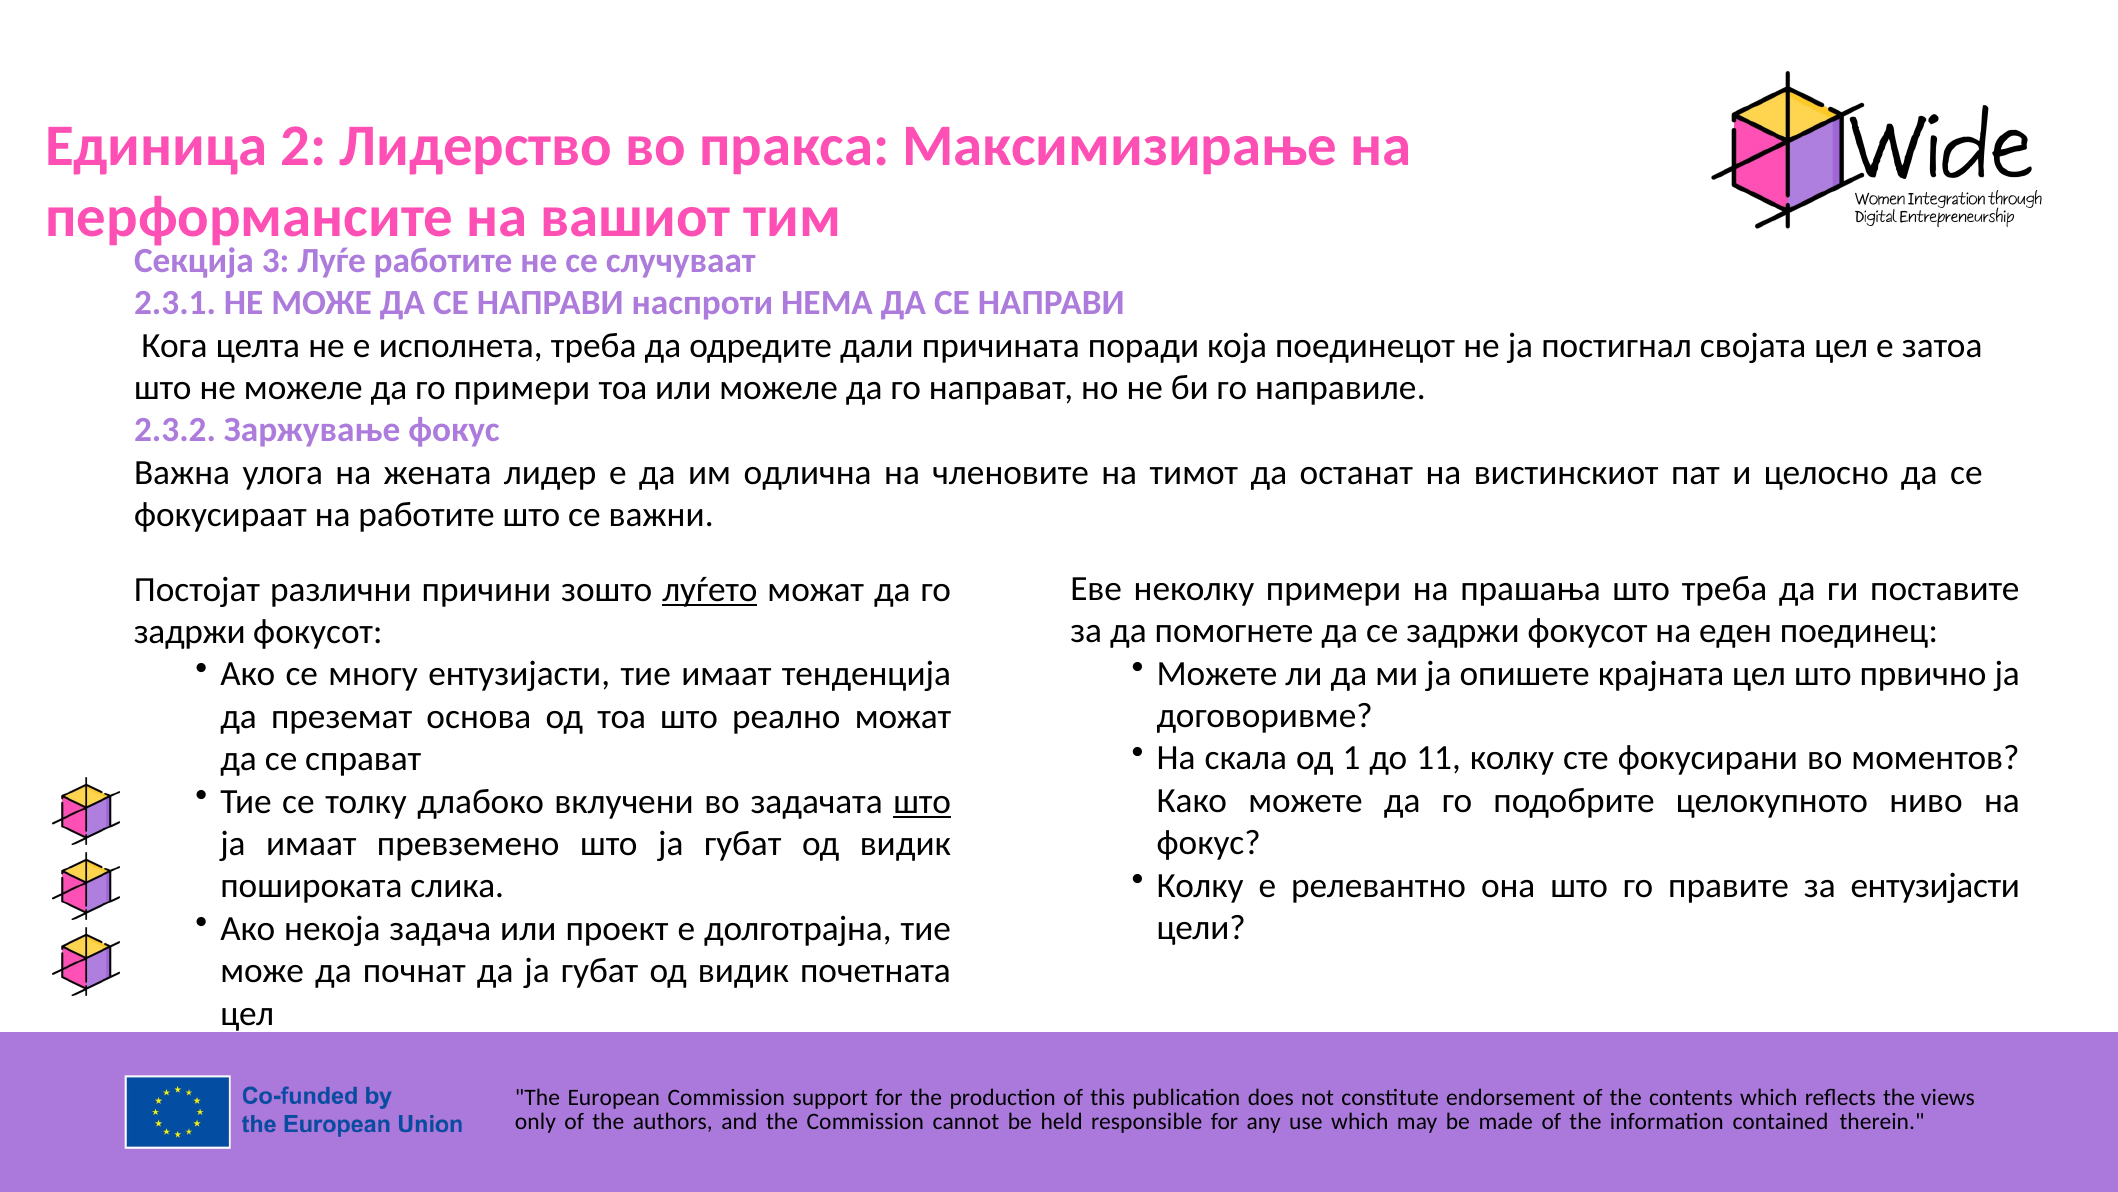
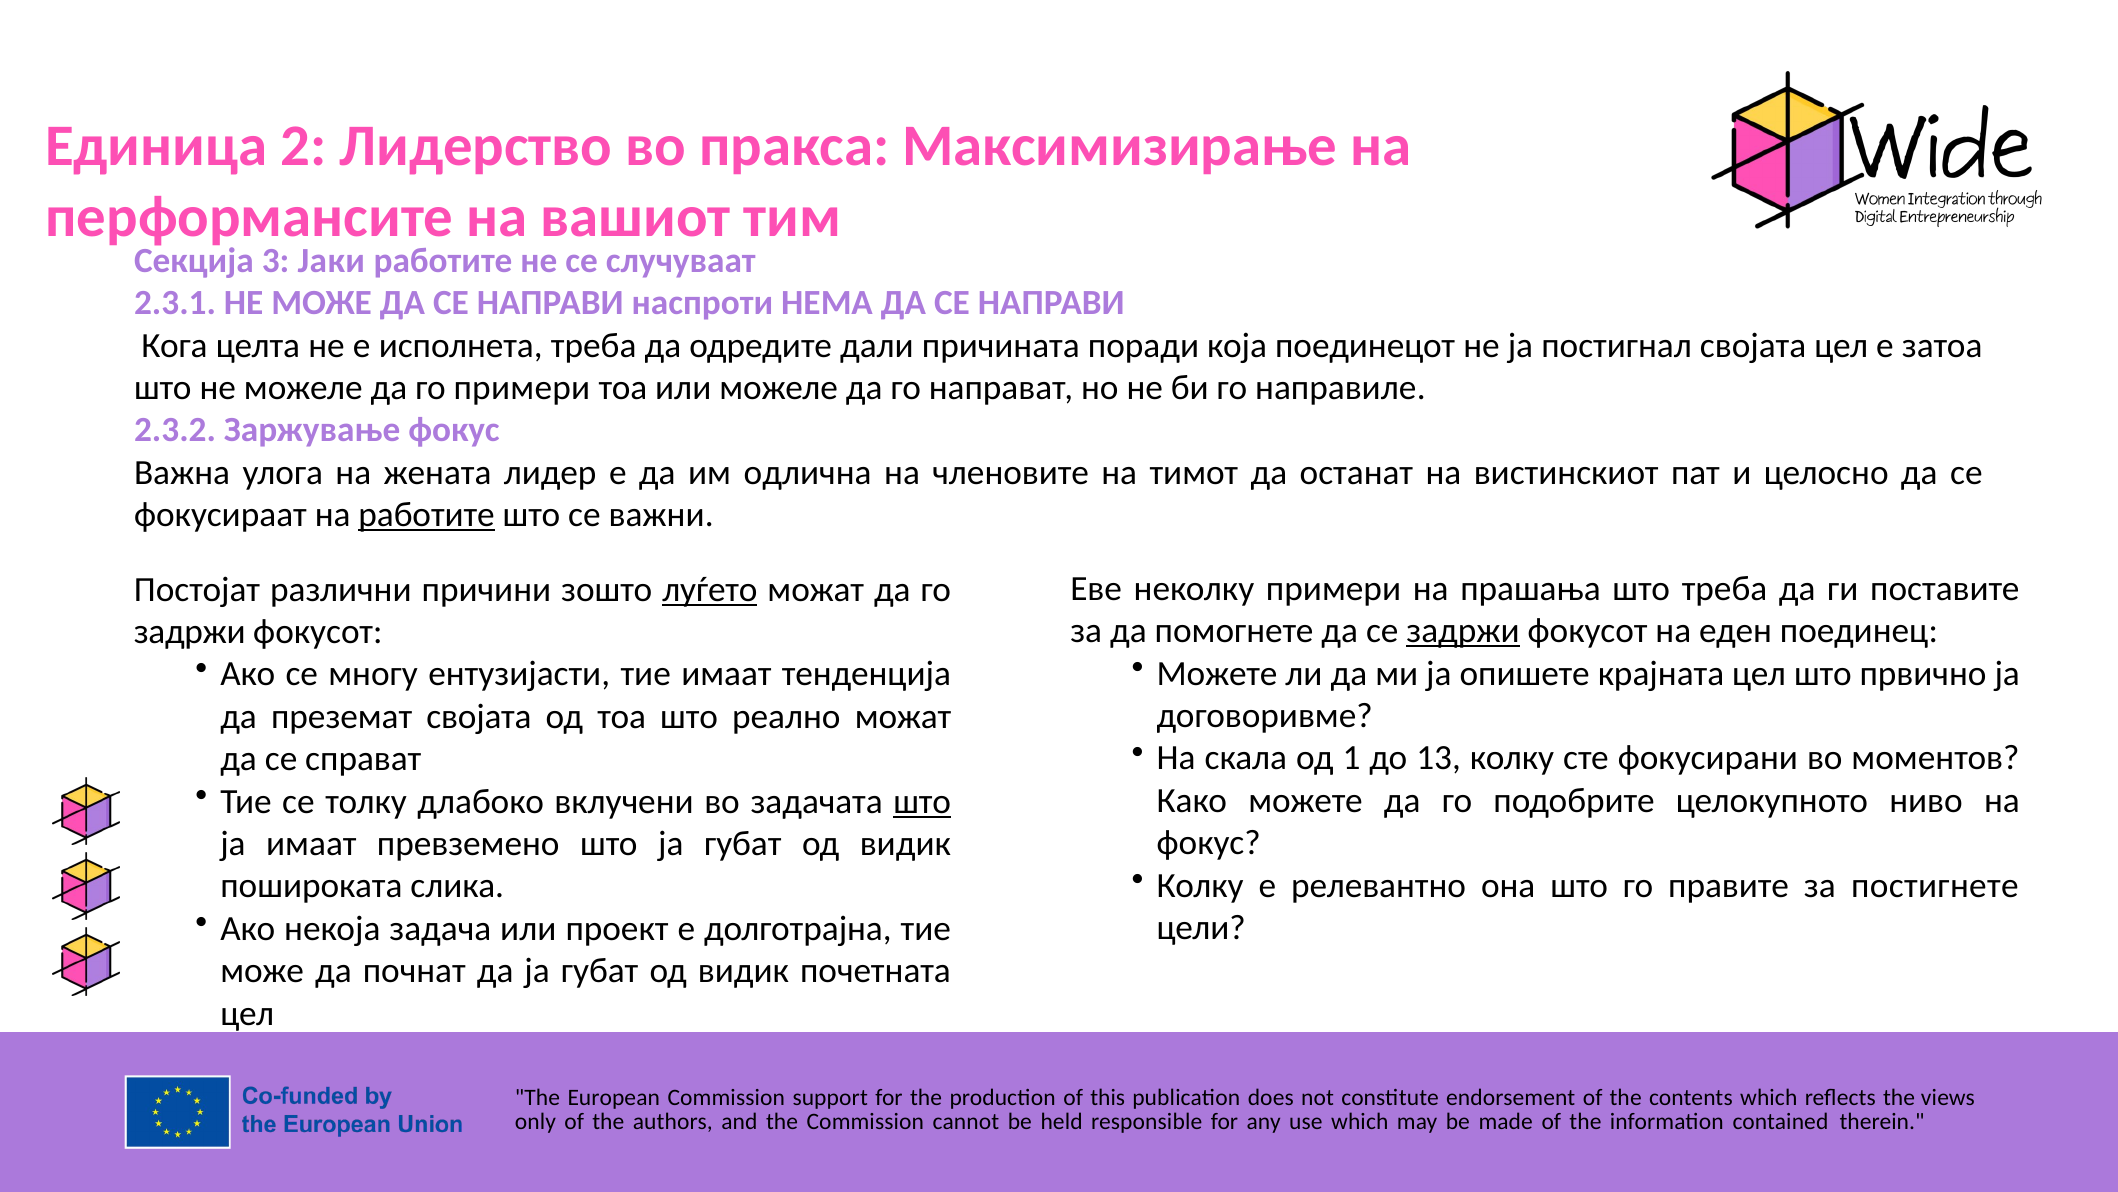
Луѓе: Луѓе -> Јаки
работите at (427, 515) underline: none -> present
задржи at (1463, 631) underline: none -> present
преземат основа: основа -> својата
11: 11 -> 13
за ентузијасти: ентузијасти -> постигнете
